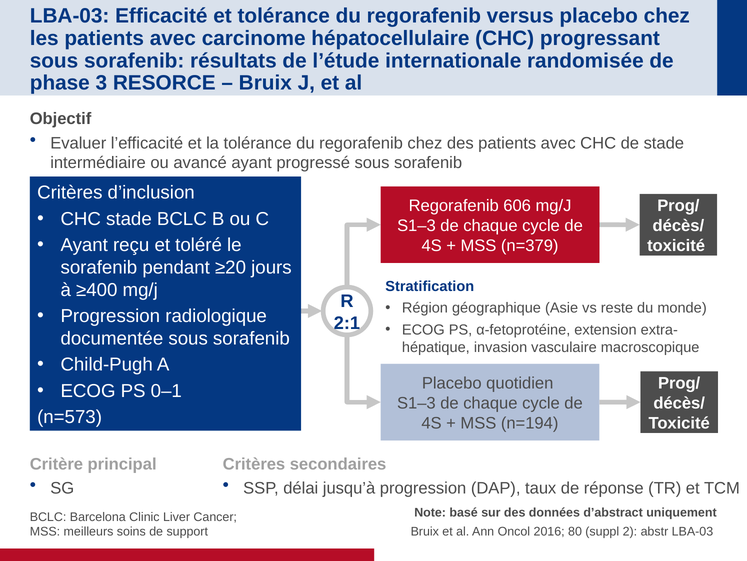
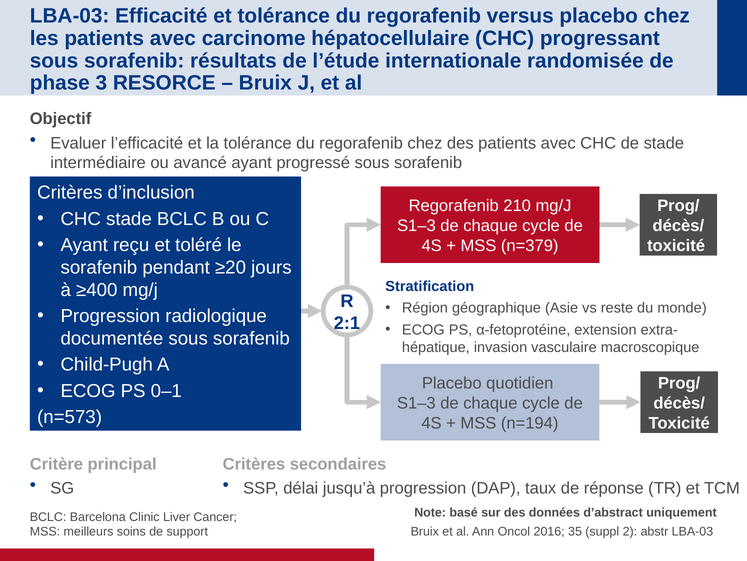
606: 606 -> 210
80: 80 -> 35
